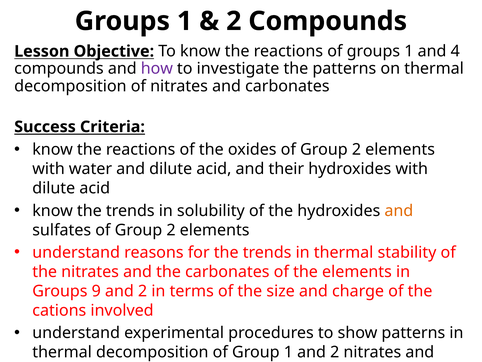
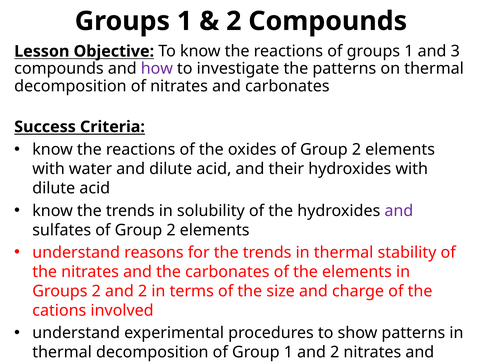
4: 4 -> 3
and at (399, 210) colour: orange -> purple
Groups 9: 9 -> 2
